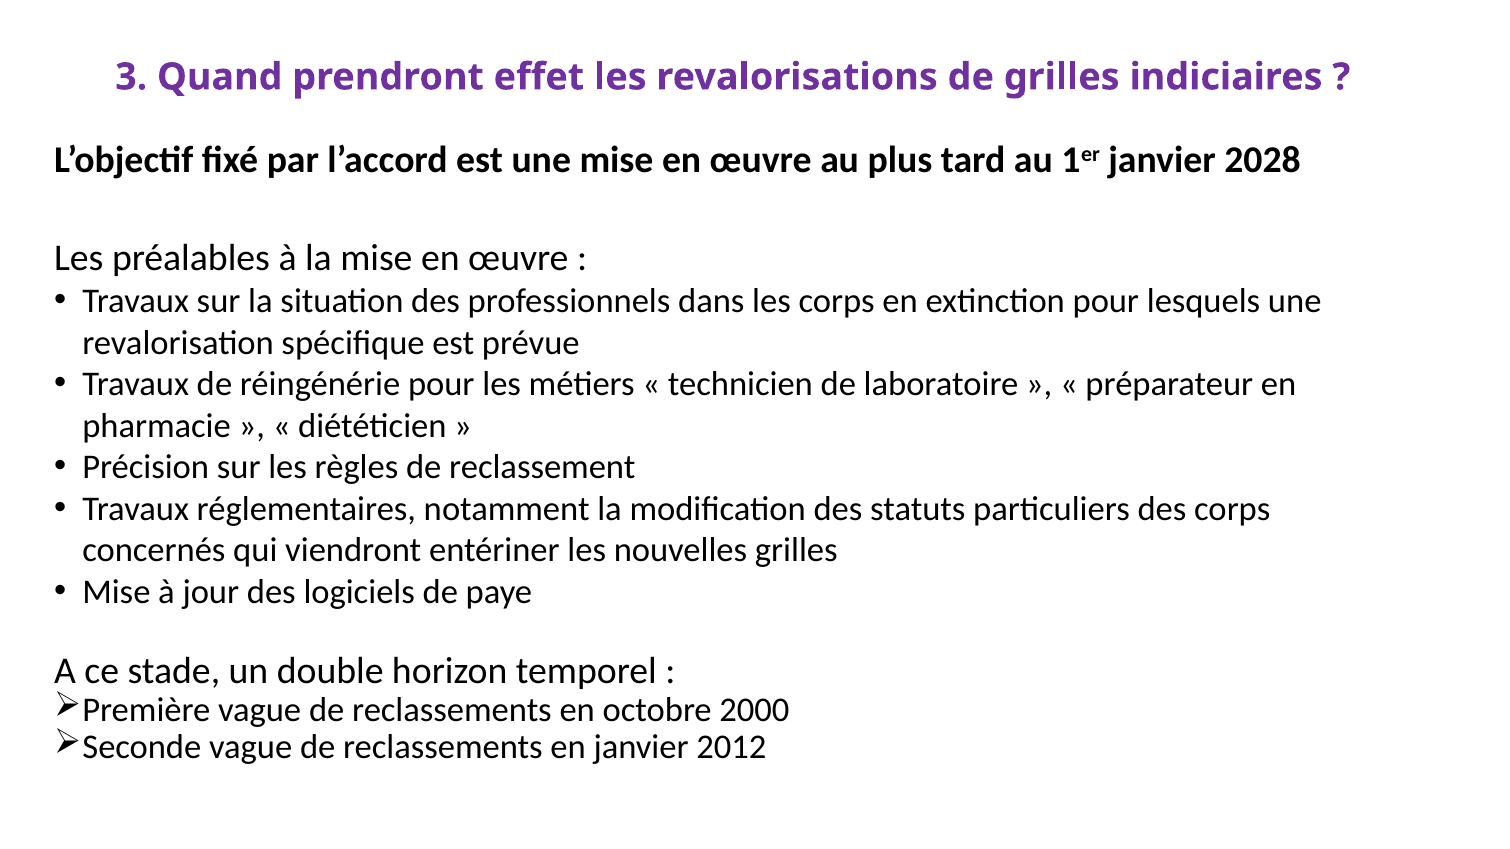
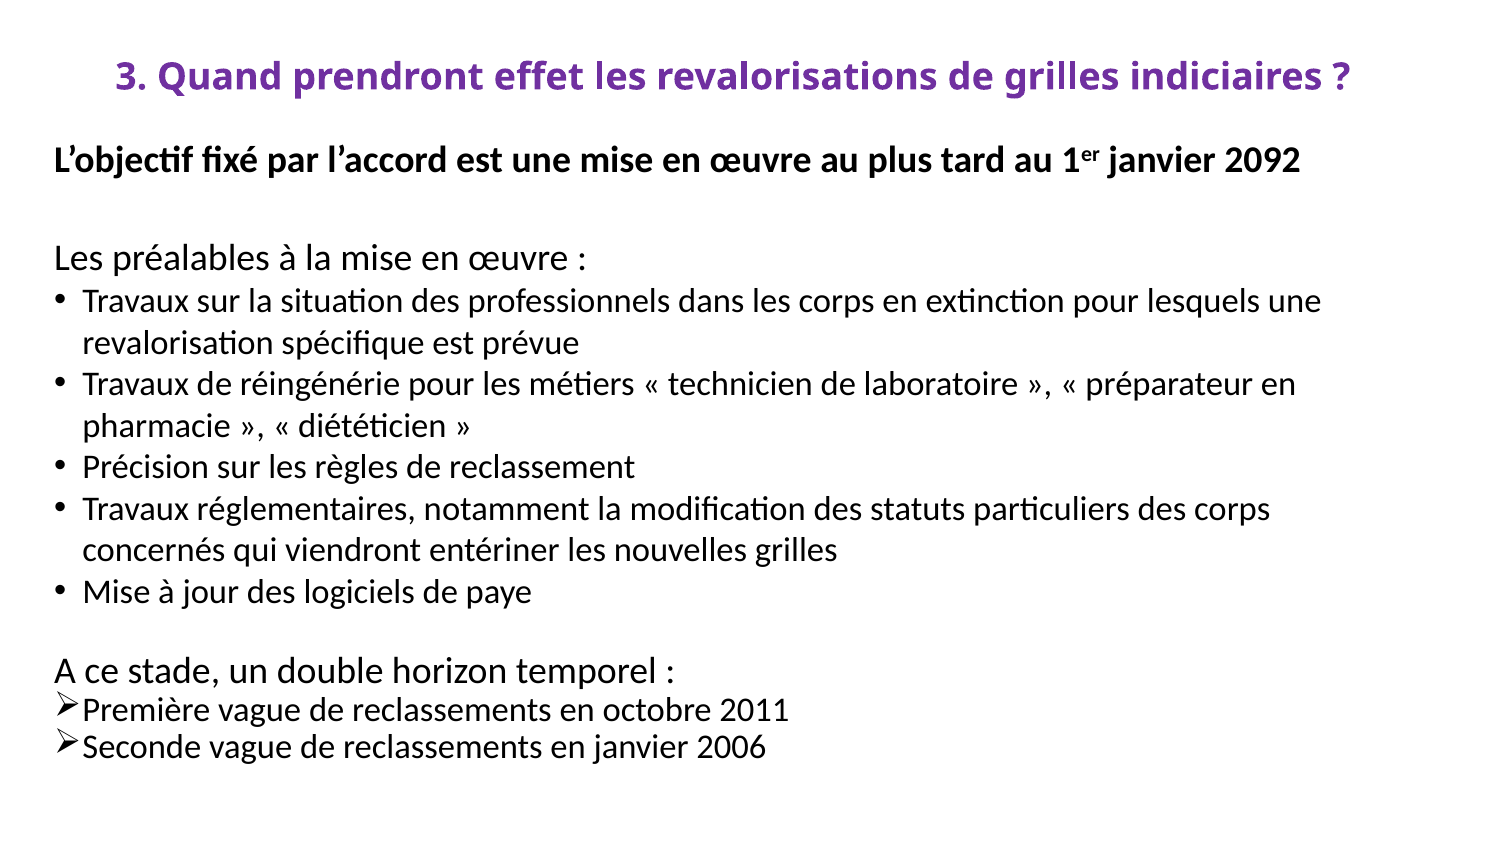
2028: 2028 -> 2092
2000: 2000 -> 2011
2012: 2012 -> 2006
